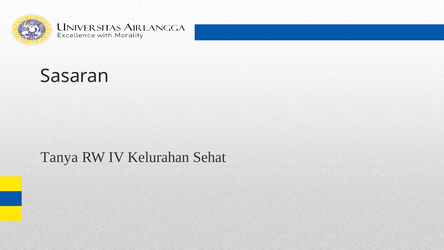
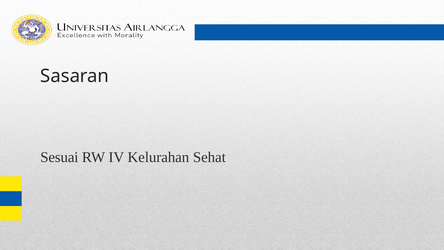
Tanya: Tanya -> Sesuai
